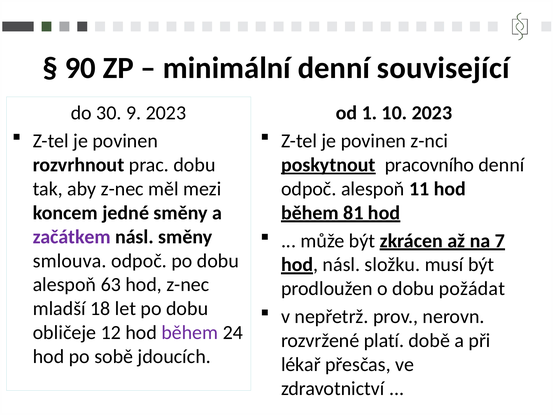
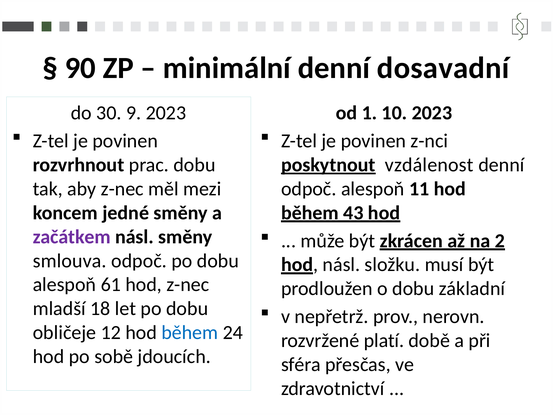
související: související -> dosavadní
pracovního: pracovního -> vzdálenost
81: 81 -> 43
7: 7 -> 2
63: 63 -> 61
požádat: požádat -> základní
během at (190, 332) colour: purple -> blue
lékař: lékař -> sféra
